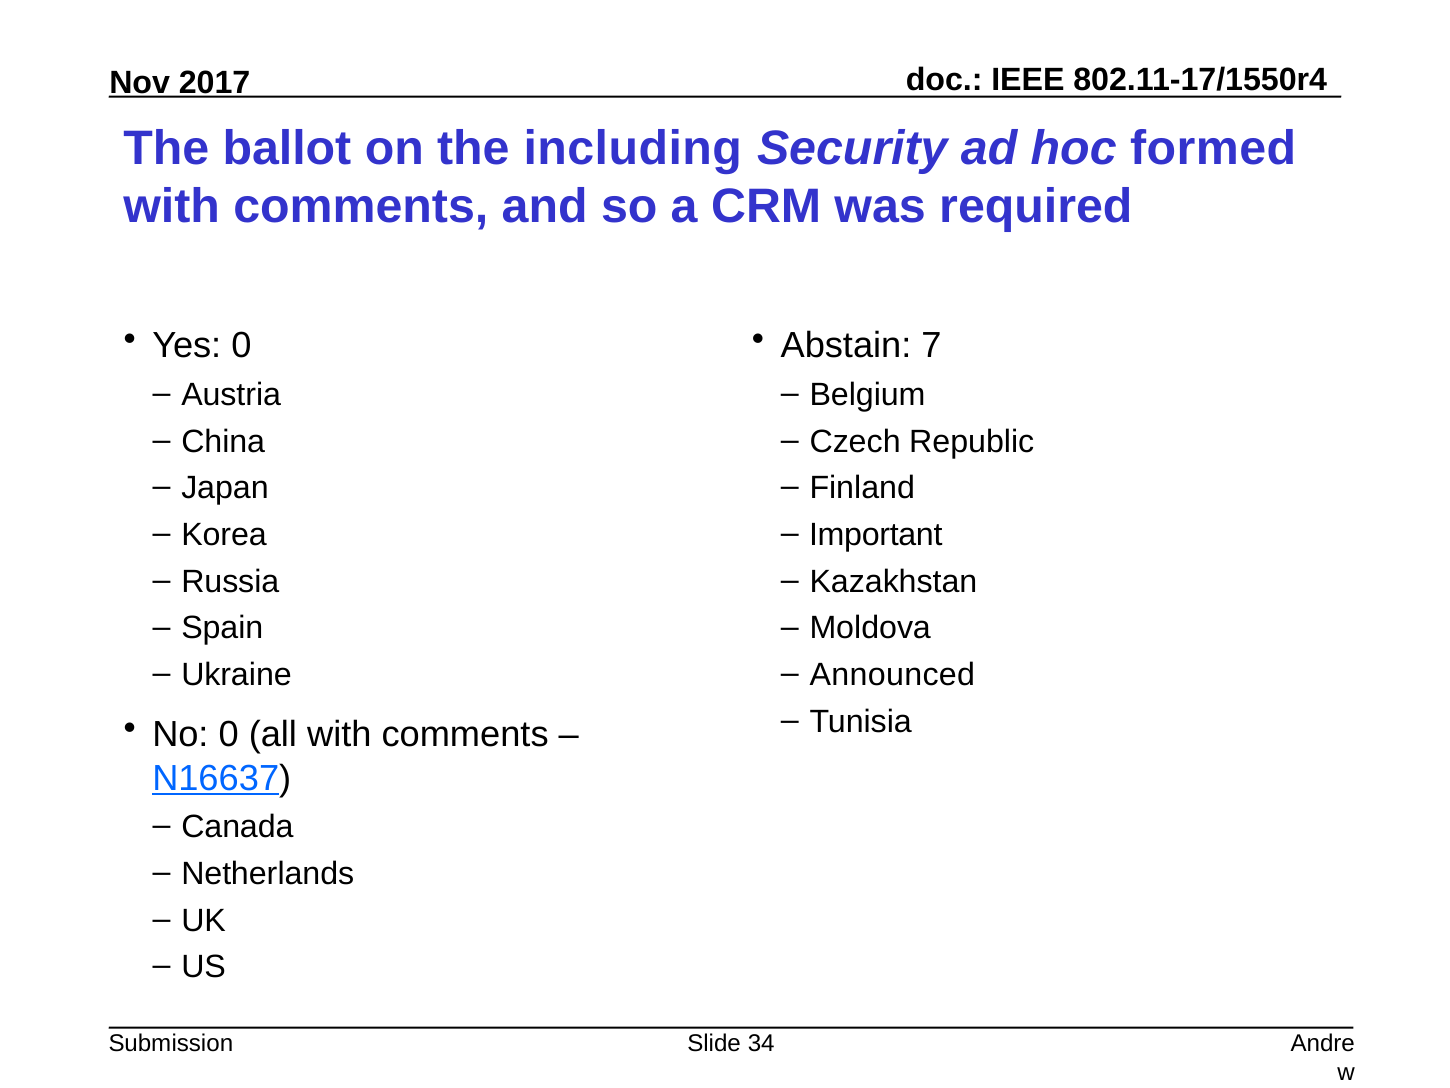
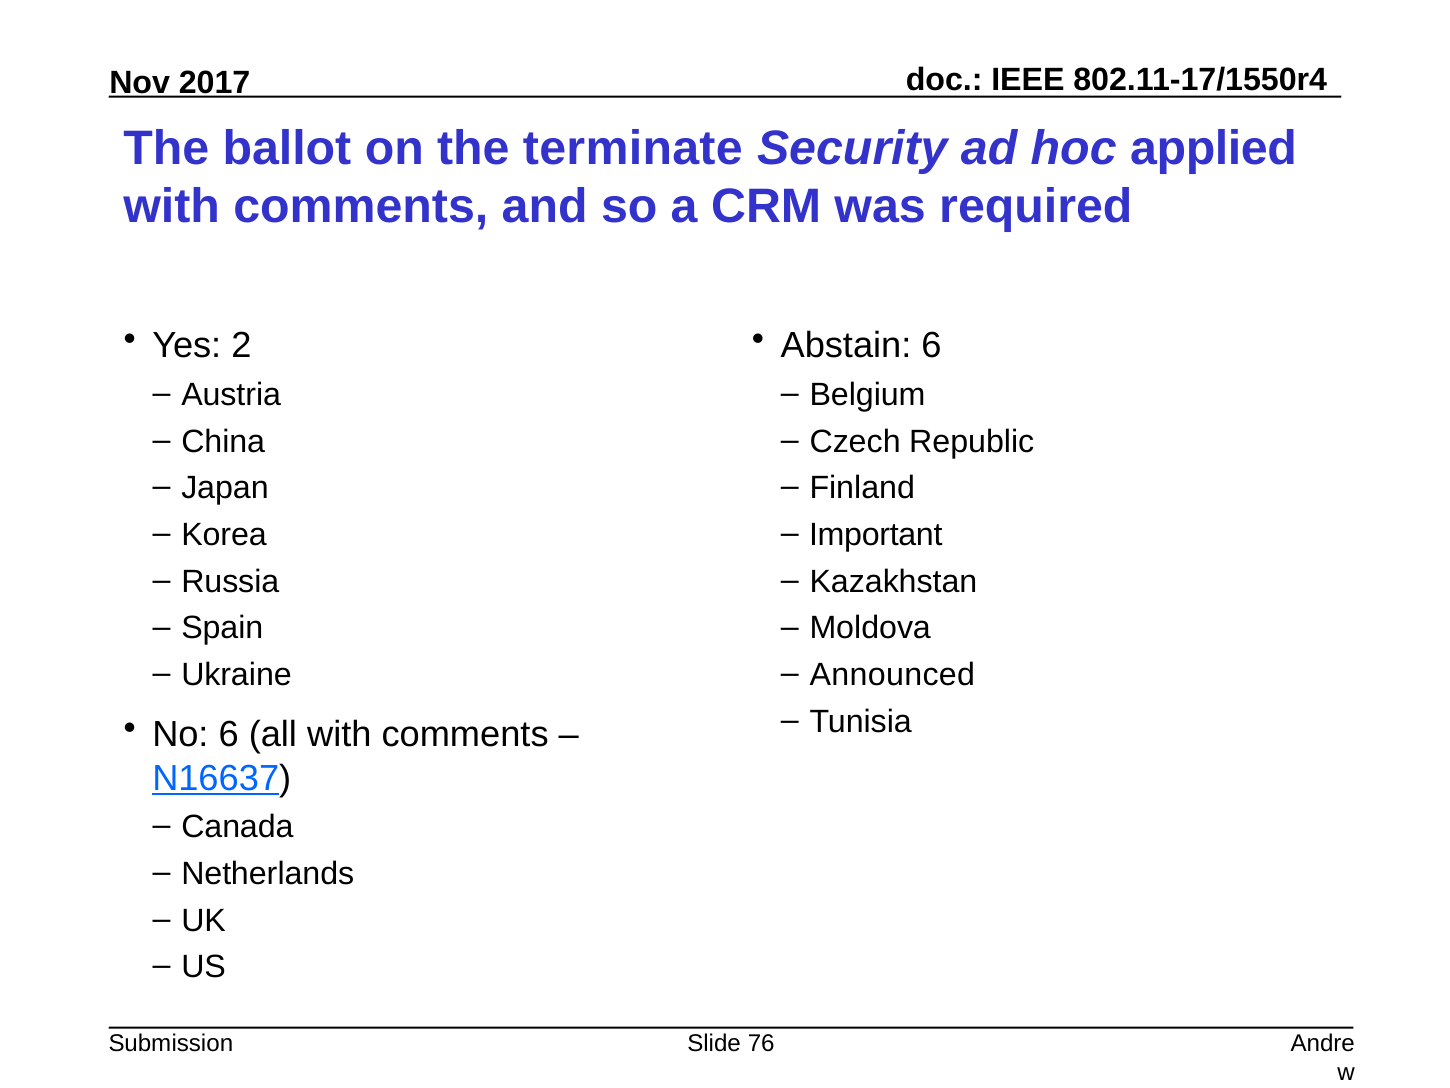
including: including -> terminate
formed: formed -> applied
Yes 0: 0 -> 2
Abstain 7: 7 -> 6
No 0: 0 -> 6
34: 34 -> 76
